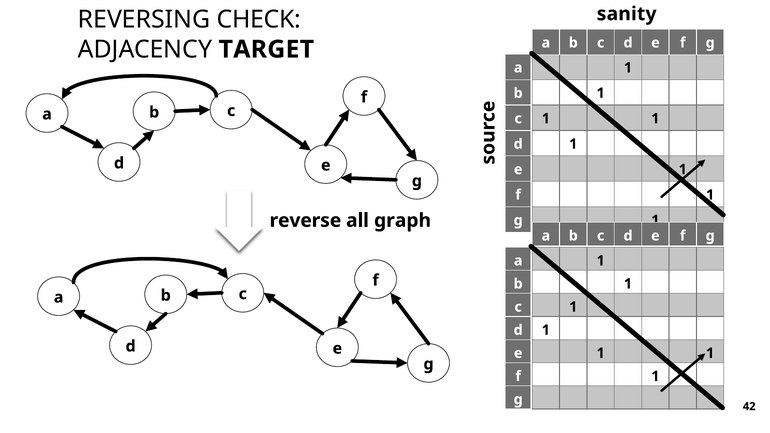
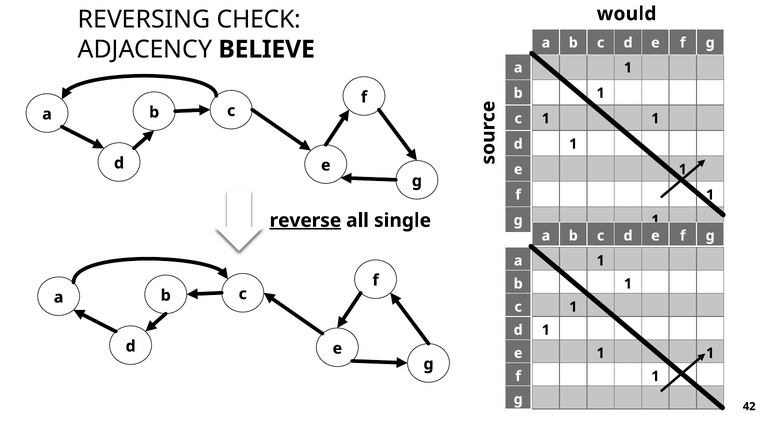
sanity: sanity -> would
TARGET: TARGET -> BELIEVE
reverse underline: none -> present
graph: graph -> single
